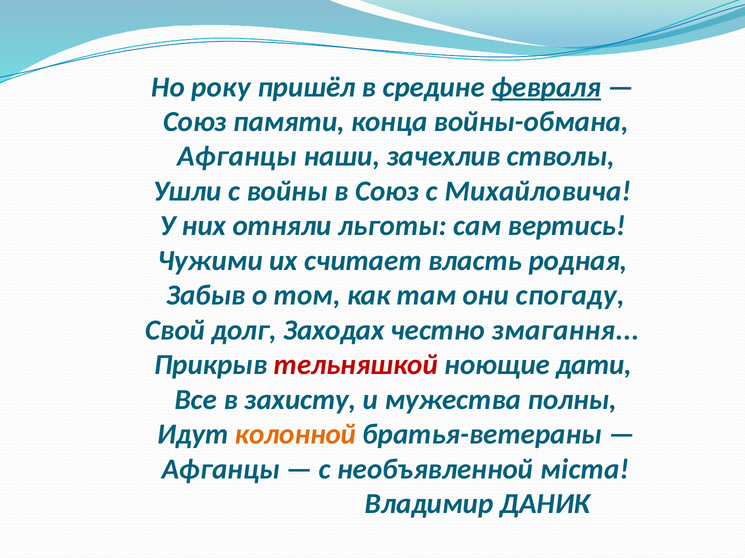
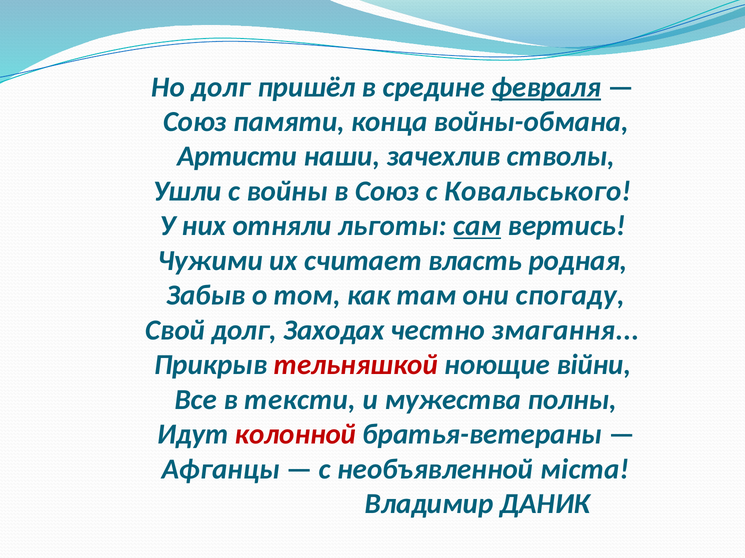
Но року: року -> долг
Афганцы at (237, 157): Афганцы -> Артисти
Михайловича: Михайловича -> Ковальського
сам underline: none -> present
дати: дати -> війни
захисту: захисту -> тексти
колонной colour: orange -> red
